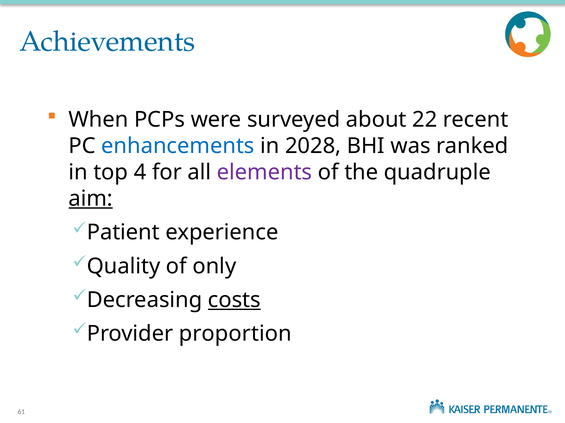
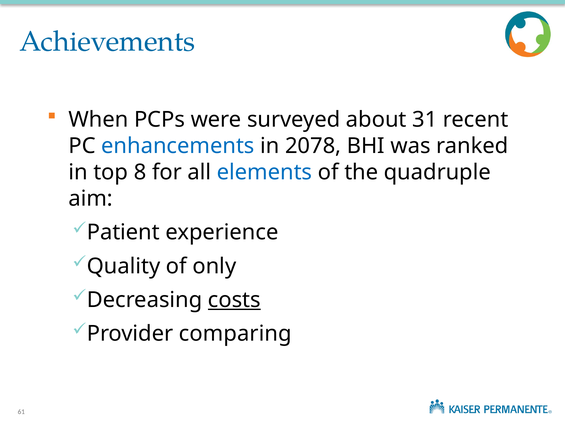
22: 22 -> 31
2028: 2028 -> 2078
4: 4 -> 8
elements colour: purple -> blue
aim underline: present -> none
proportion: proportion -> comparing
